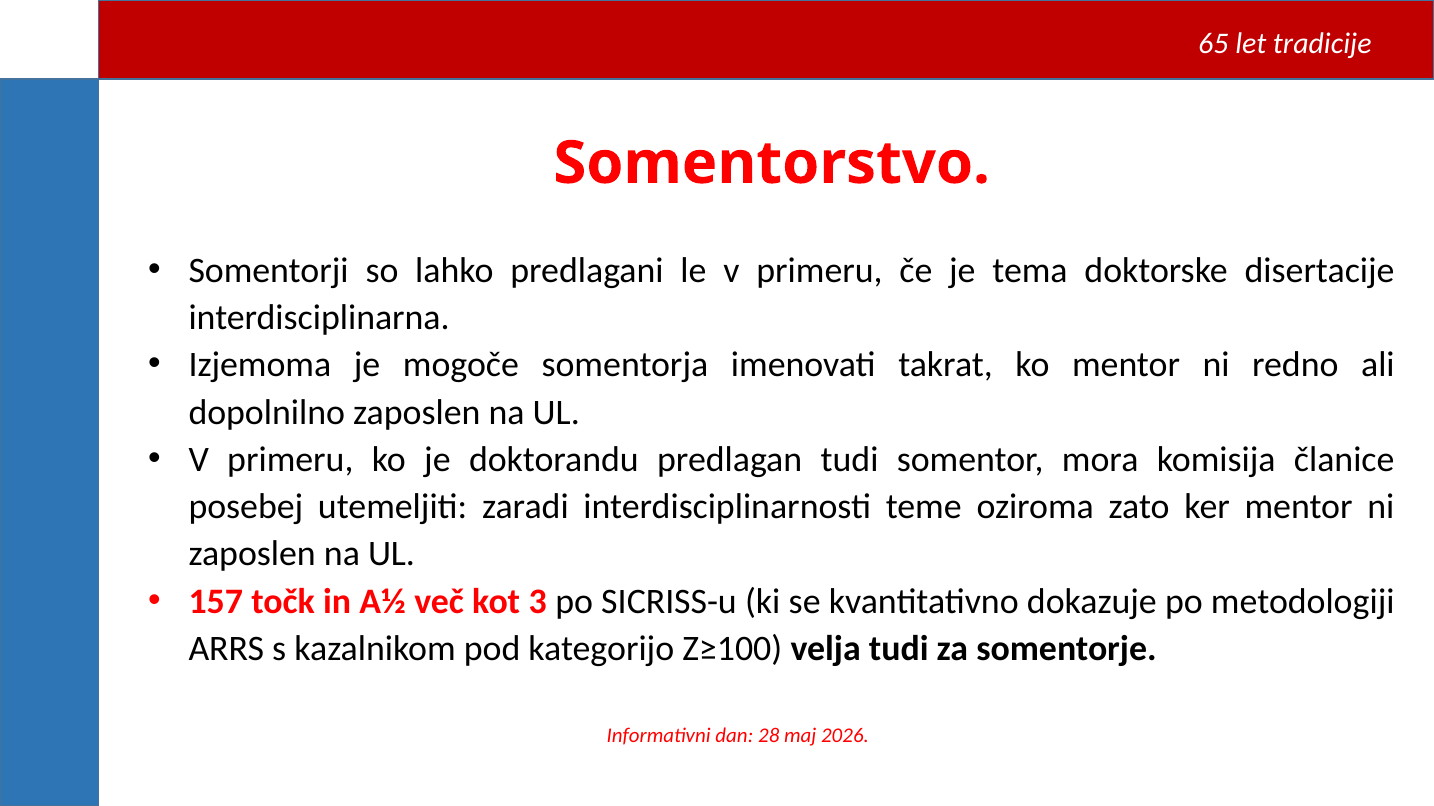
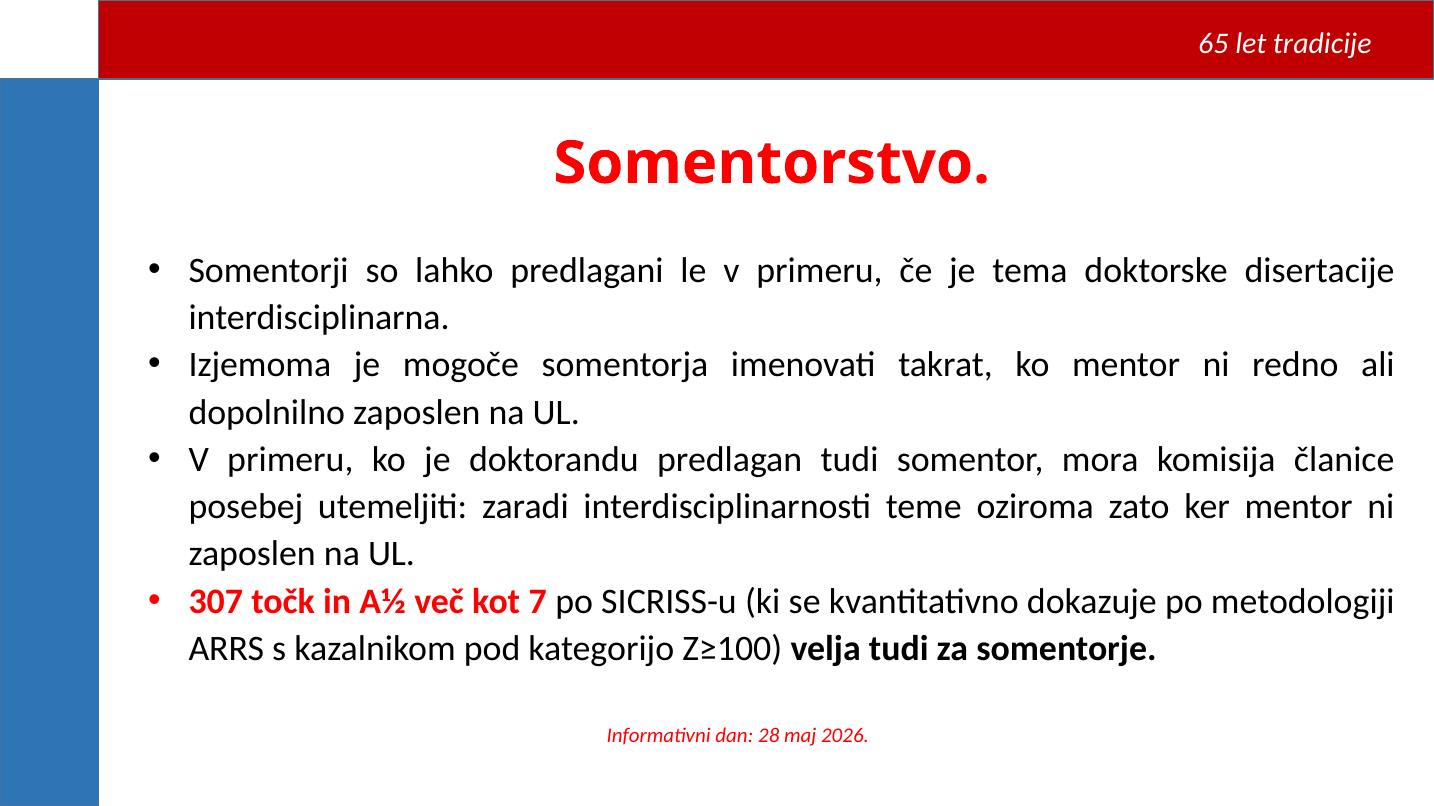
157: 157 -> 307
3: 3 -> 7
